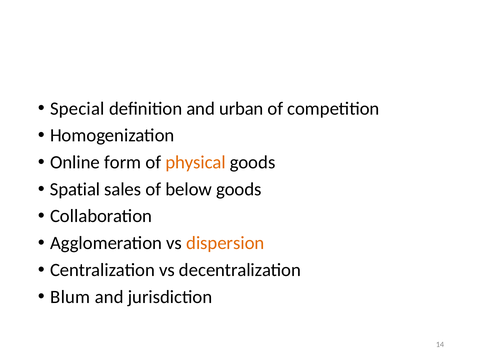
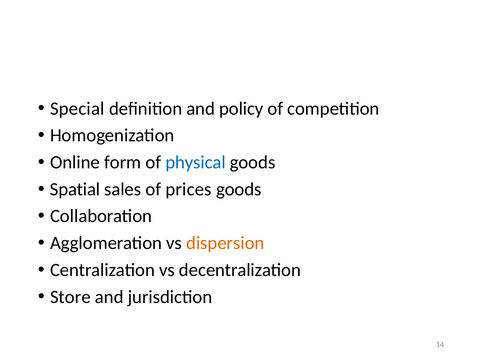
urban: urban -> policy
physical colour: orange -> blue
below: below -> prices
Blum: Blum -> Store
